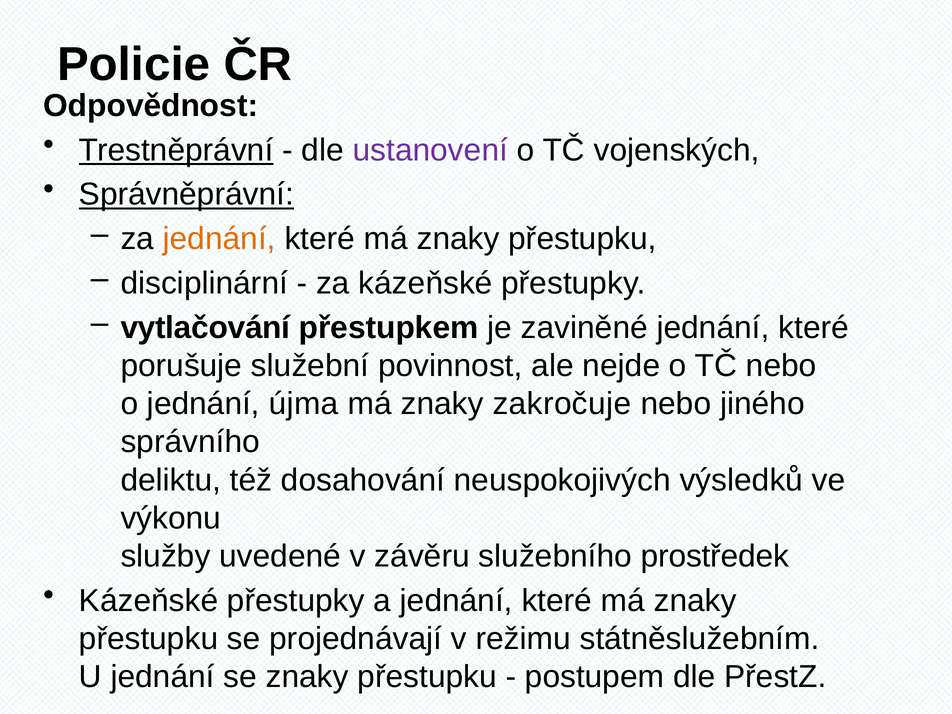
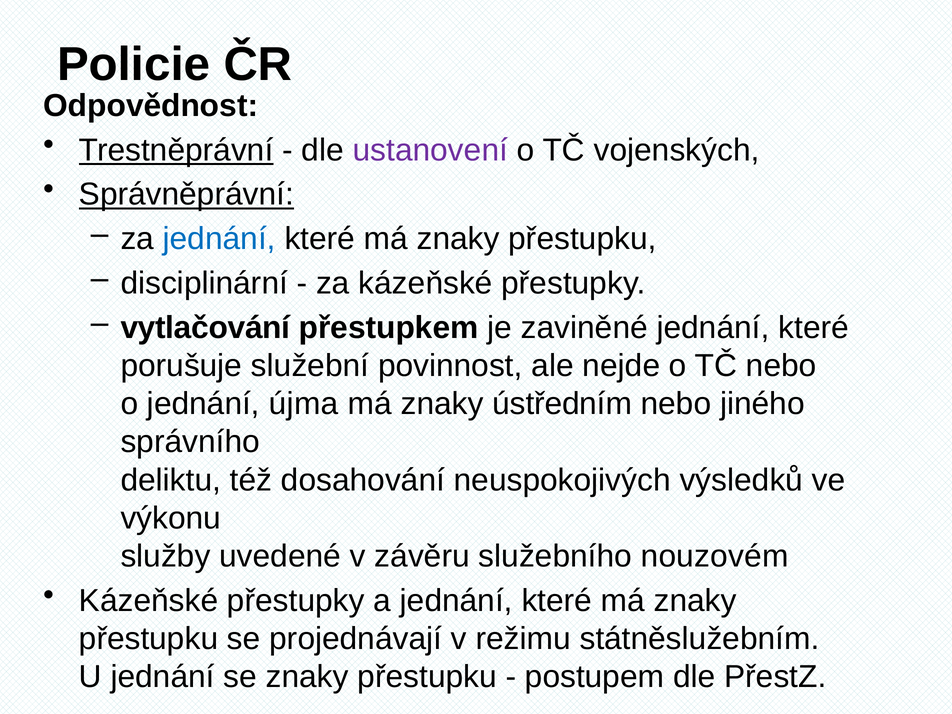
jednání at (219, 239) colour: orange -> blue
zakročuje: zakročuje -> ústředním
prostředek: prostředek -> nouzovém
